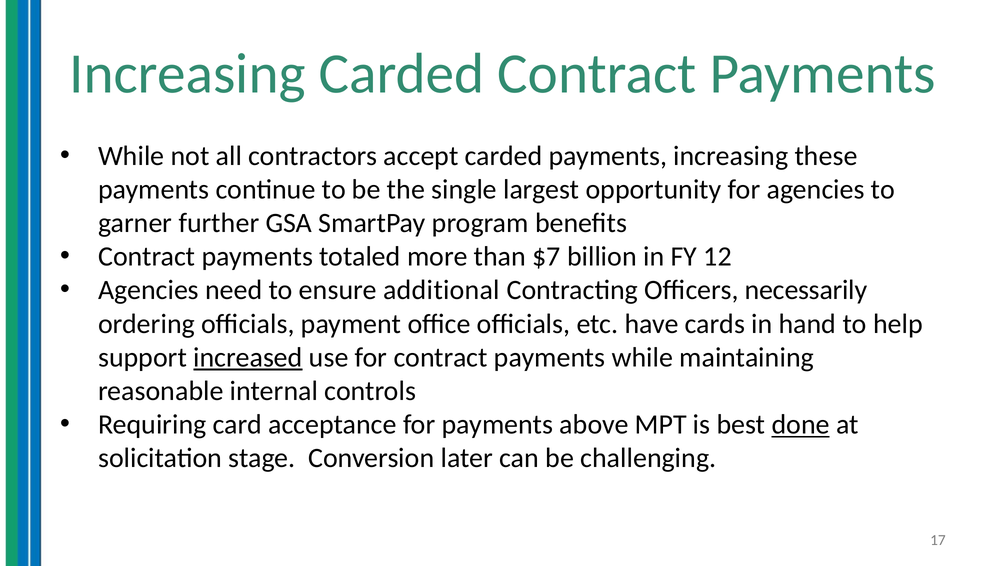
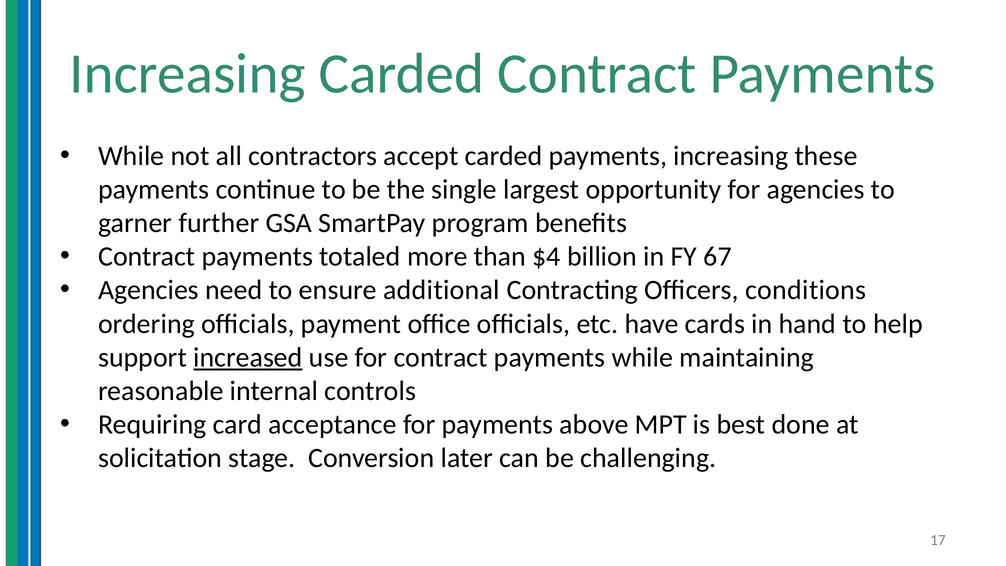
$7: $7 -> $4
12: 12 -> 67
necessarily: necessarily -> conditions
done underline: present -> none
